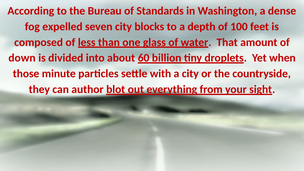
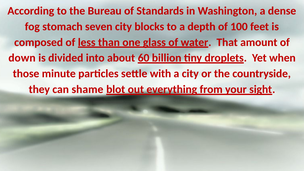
expelled: expelled -> stomach
author: author -> shame
